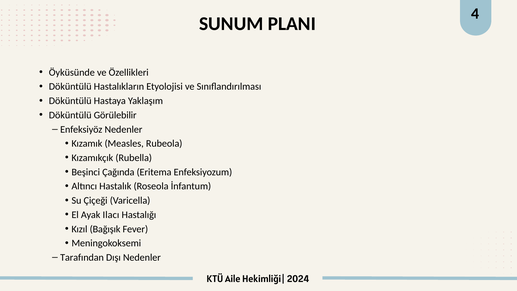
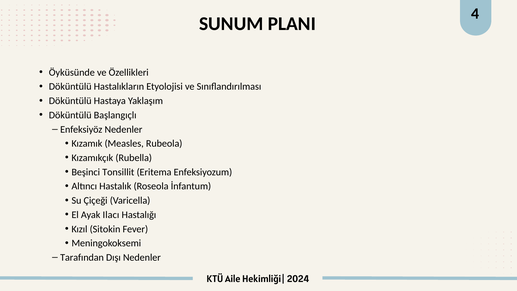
Görülebilir: Görülebilir -> Başlangıçlı
Çağında: Çağında -> Tonsillit
Bağışık: Bağışık -> Sitokin
